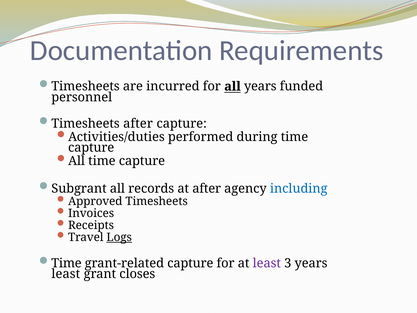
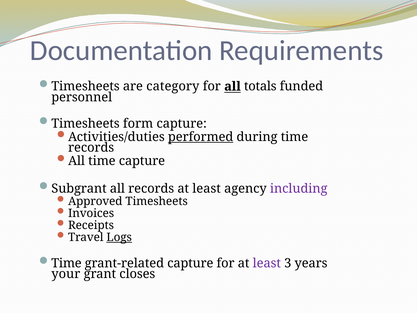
incurred: incurred -> category
all years: years -> totals
Timesheets after: after -> form
performed underline: none -> present
capture at (91, 147): capture -> records
records at after: after -> least
including colour: blue -> purple
least at (66, 274): least -> your
